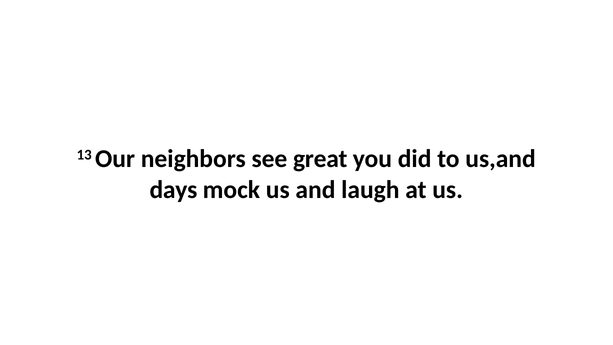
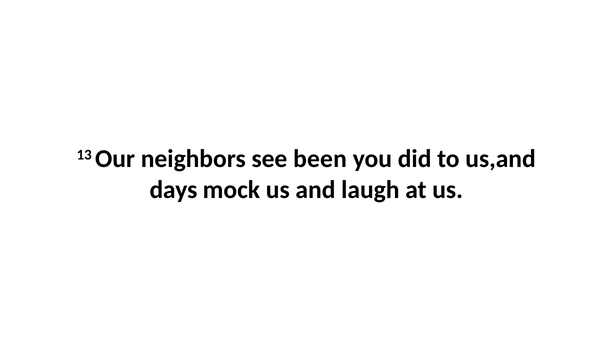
great: great -> been
